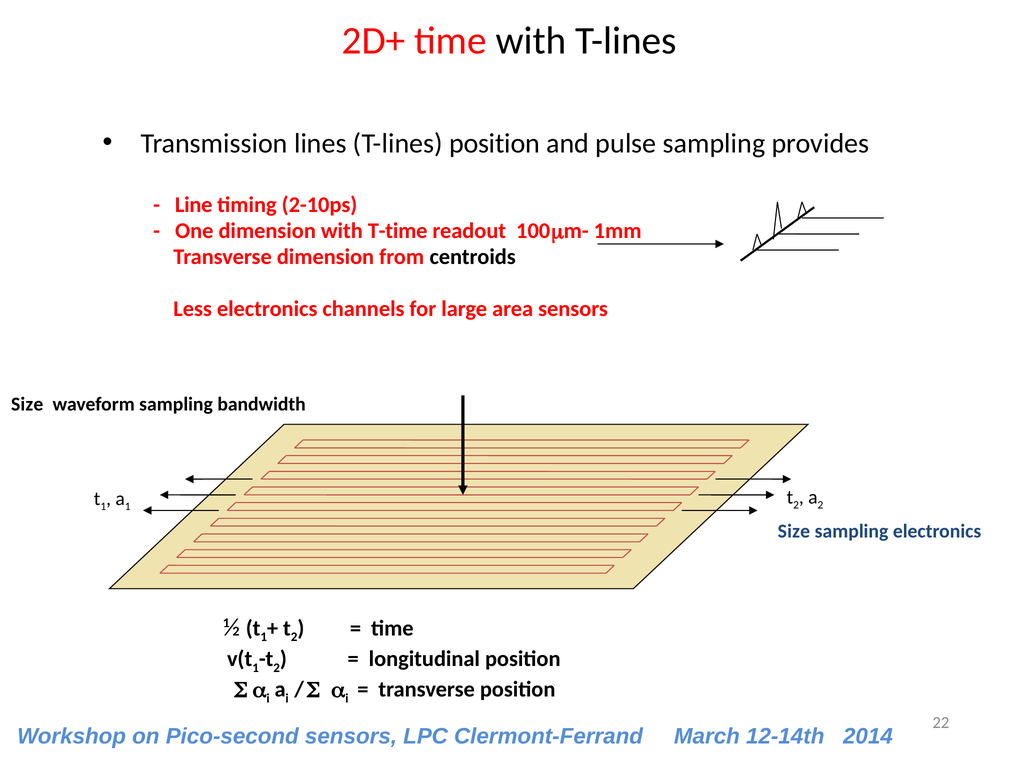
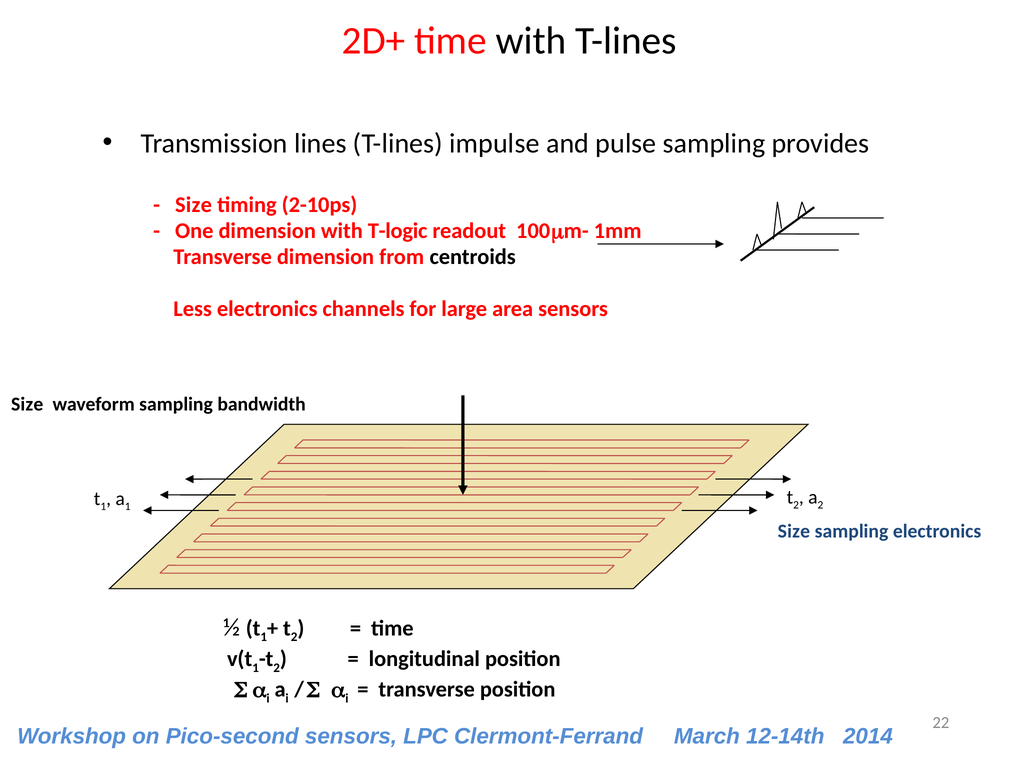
T-lines position: position -> impulse
Line at (194, 205): Line -> Size
T-time: T-time -> T-logic
